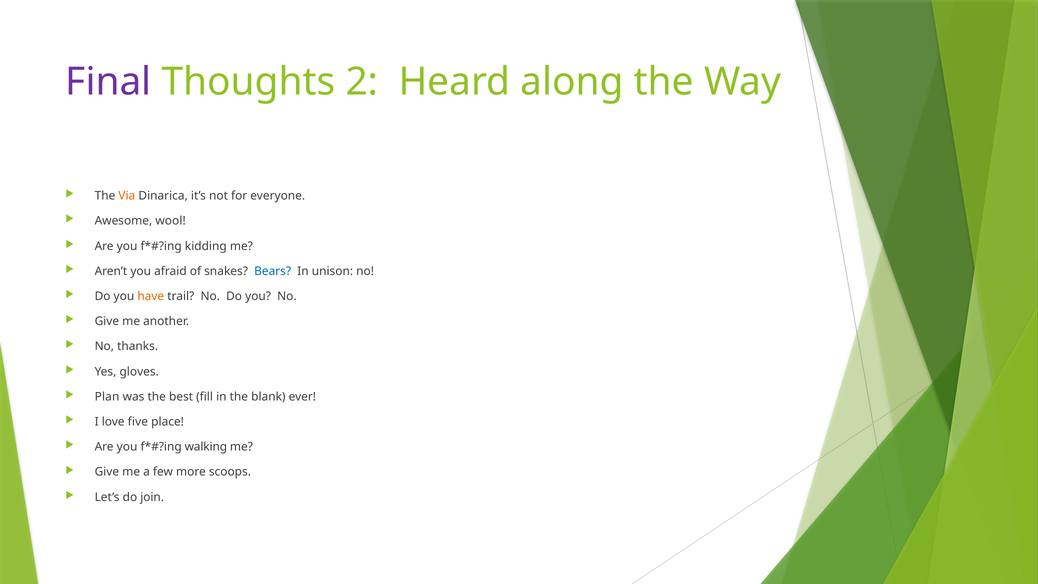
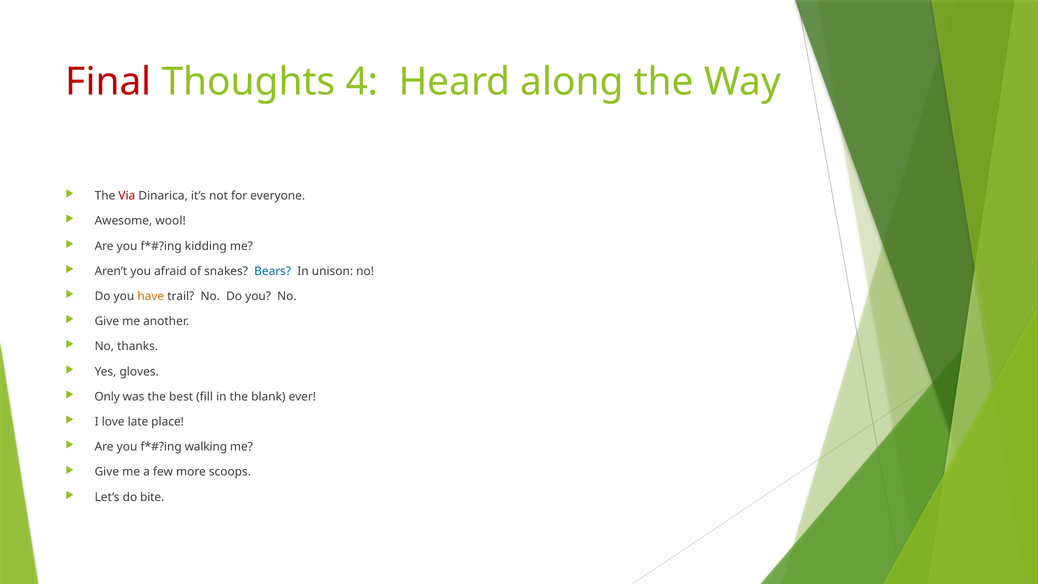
Final colour: purple -> red
2: 2 -> 4
Via colour: orange -> red
Plan: Plan -> Only
five: five -> late
join: join -> bite
